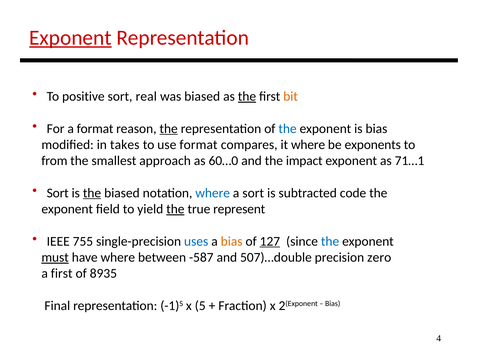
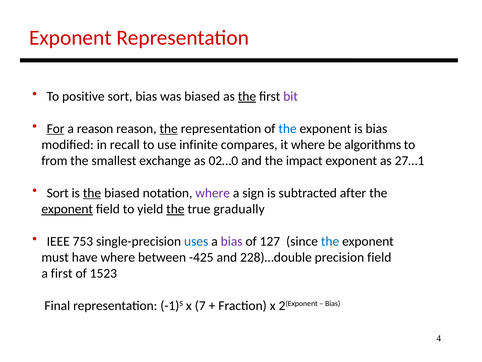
Exponent at (70, 38) underline: present -> none
sort real: real -> bias
bit colour: orange -> purple
For underline: none -> present
a format: format -> reason
takes: takes -> recall
use format: format -> infinite
exponents: exponents -> algorithms
approach: approach -> exchange
60…0: 60…0 -> 02…0
71…1: 71…1 -> 27…1
where at (213, 193) colour: blue -> purple
a sort: sort -> sign
code: code -> after
exponent at (67, 209) underline: none -> present
represent: represent -> gradually
755: 755 -> 753
bias at (232, 241) colour: orange -> purple
127 underline: present -> none
must underline: present -> none
-587: -587 -> -425
507)…double: 507)…double -> 228)…double
precision zero: zero -> field
8935: 8935 -> 1523
5: 5 -> 7
